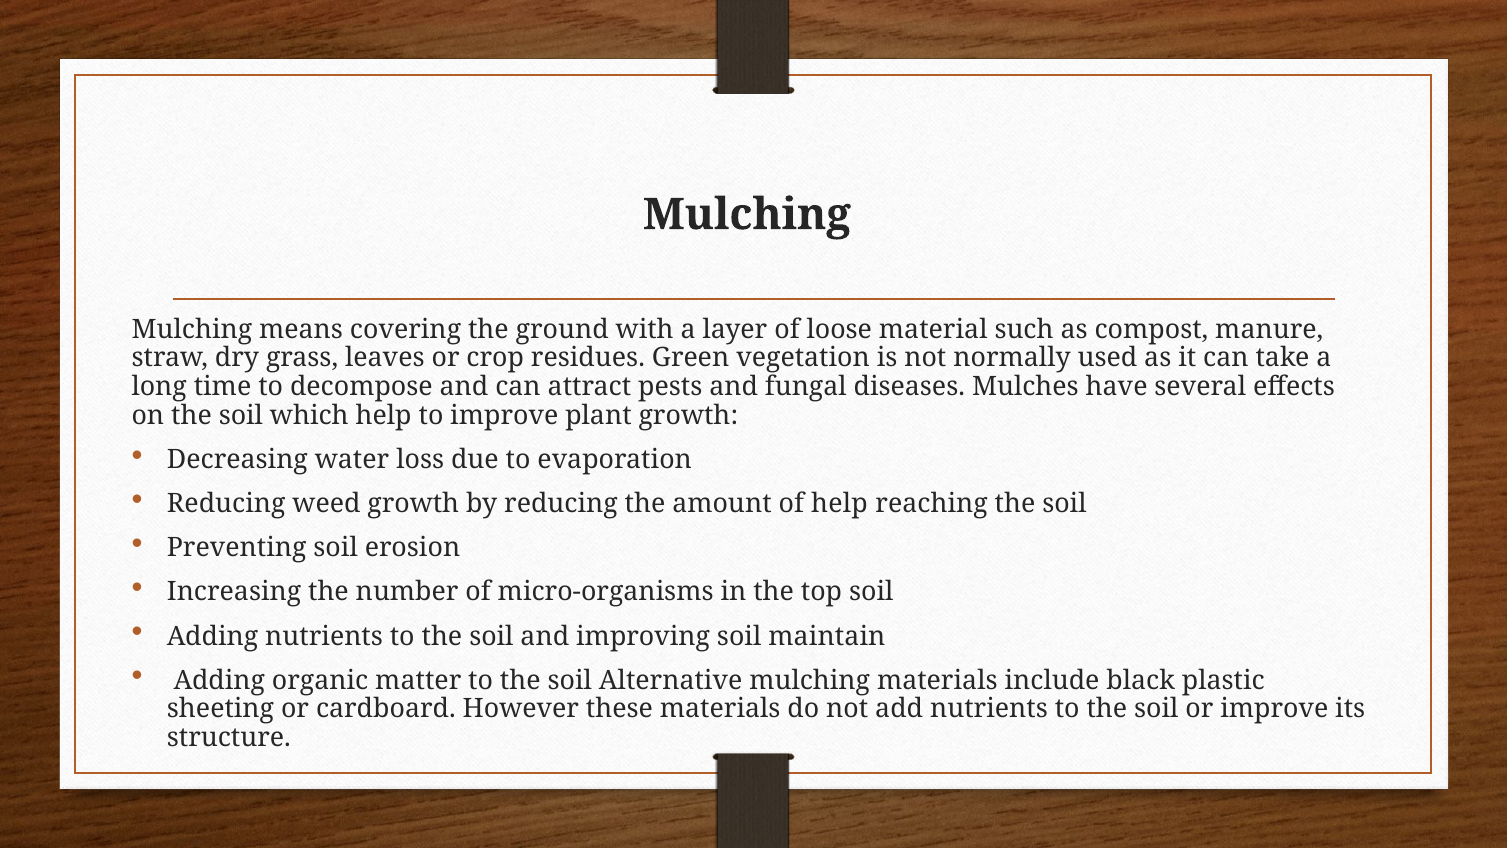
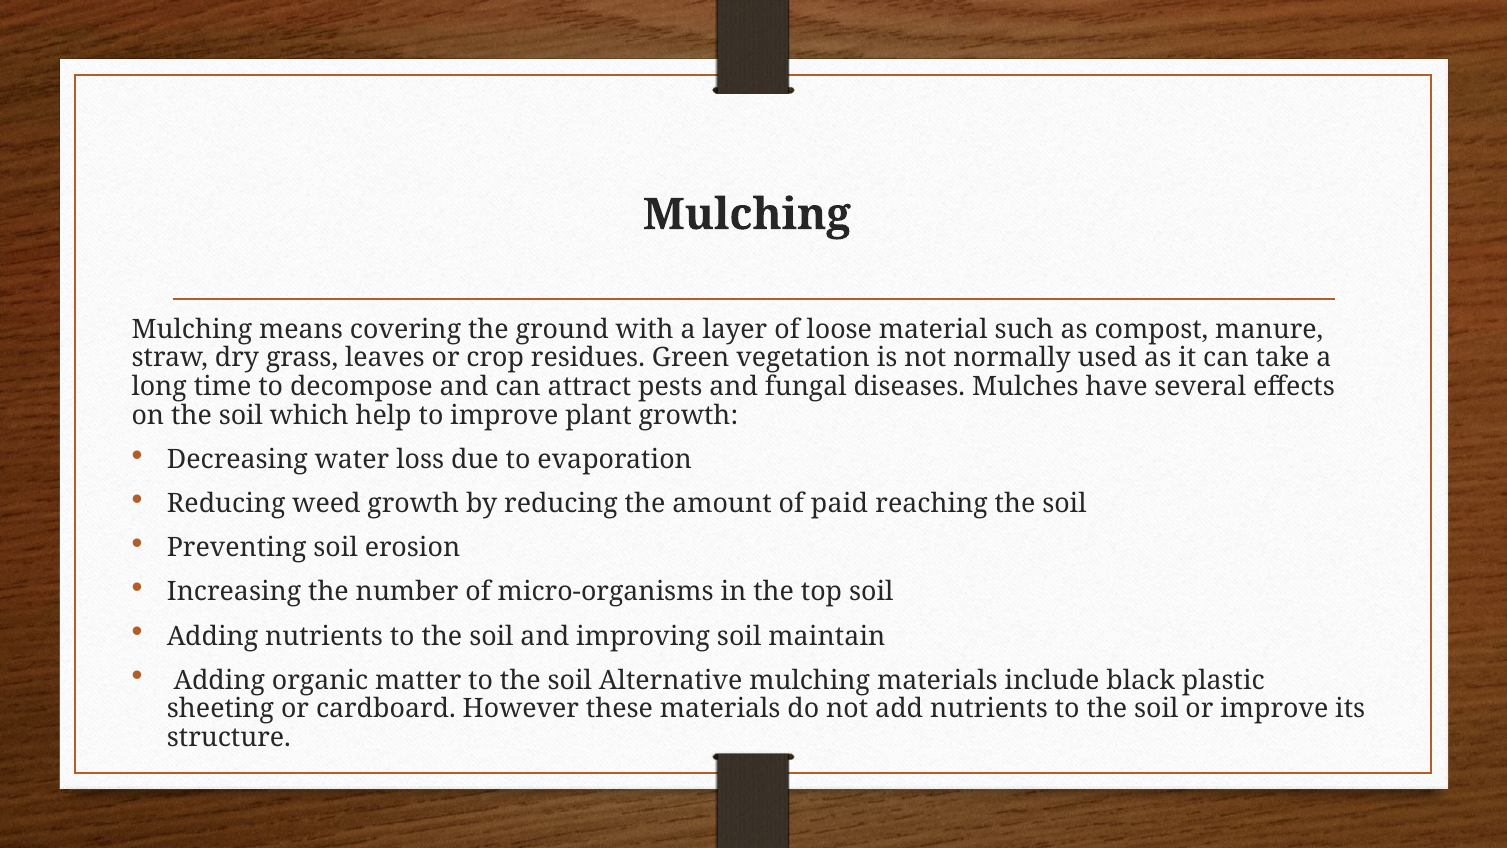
of help: help -> paid
